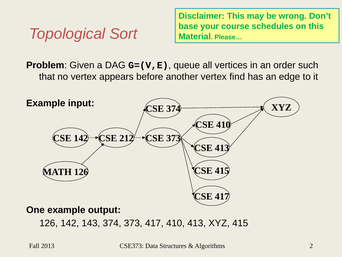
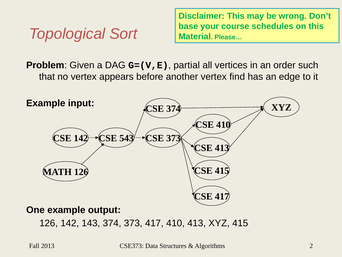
queue: queue -> partial
212: 212 -> 543
